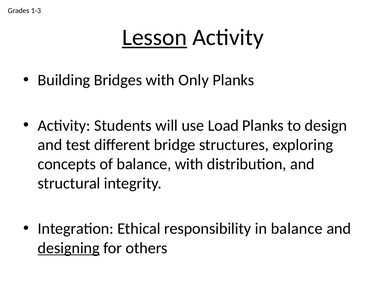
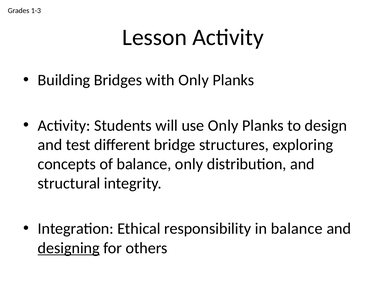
Lesson underline: present -> none
use Load: Load -> Only
balance with: with -> only
